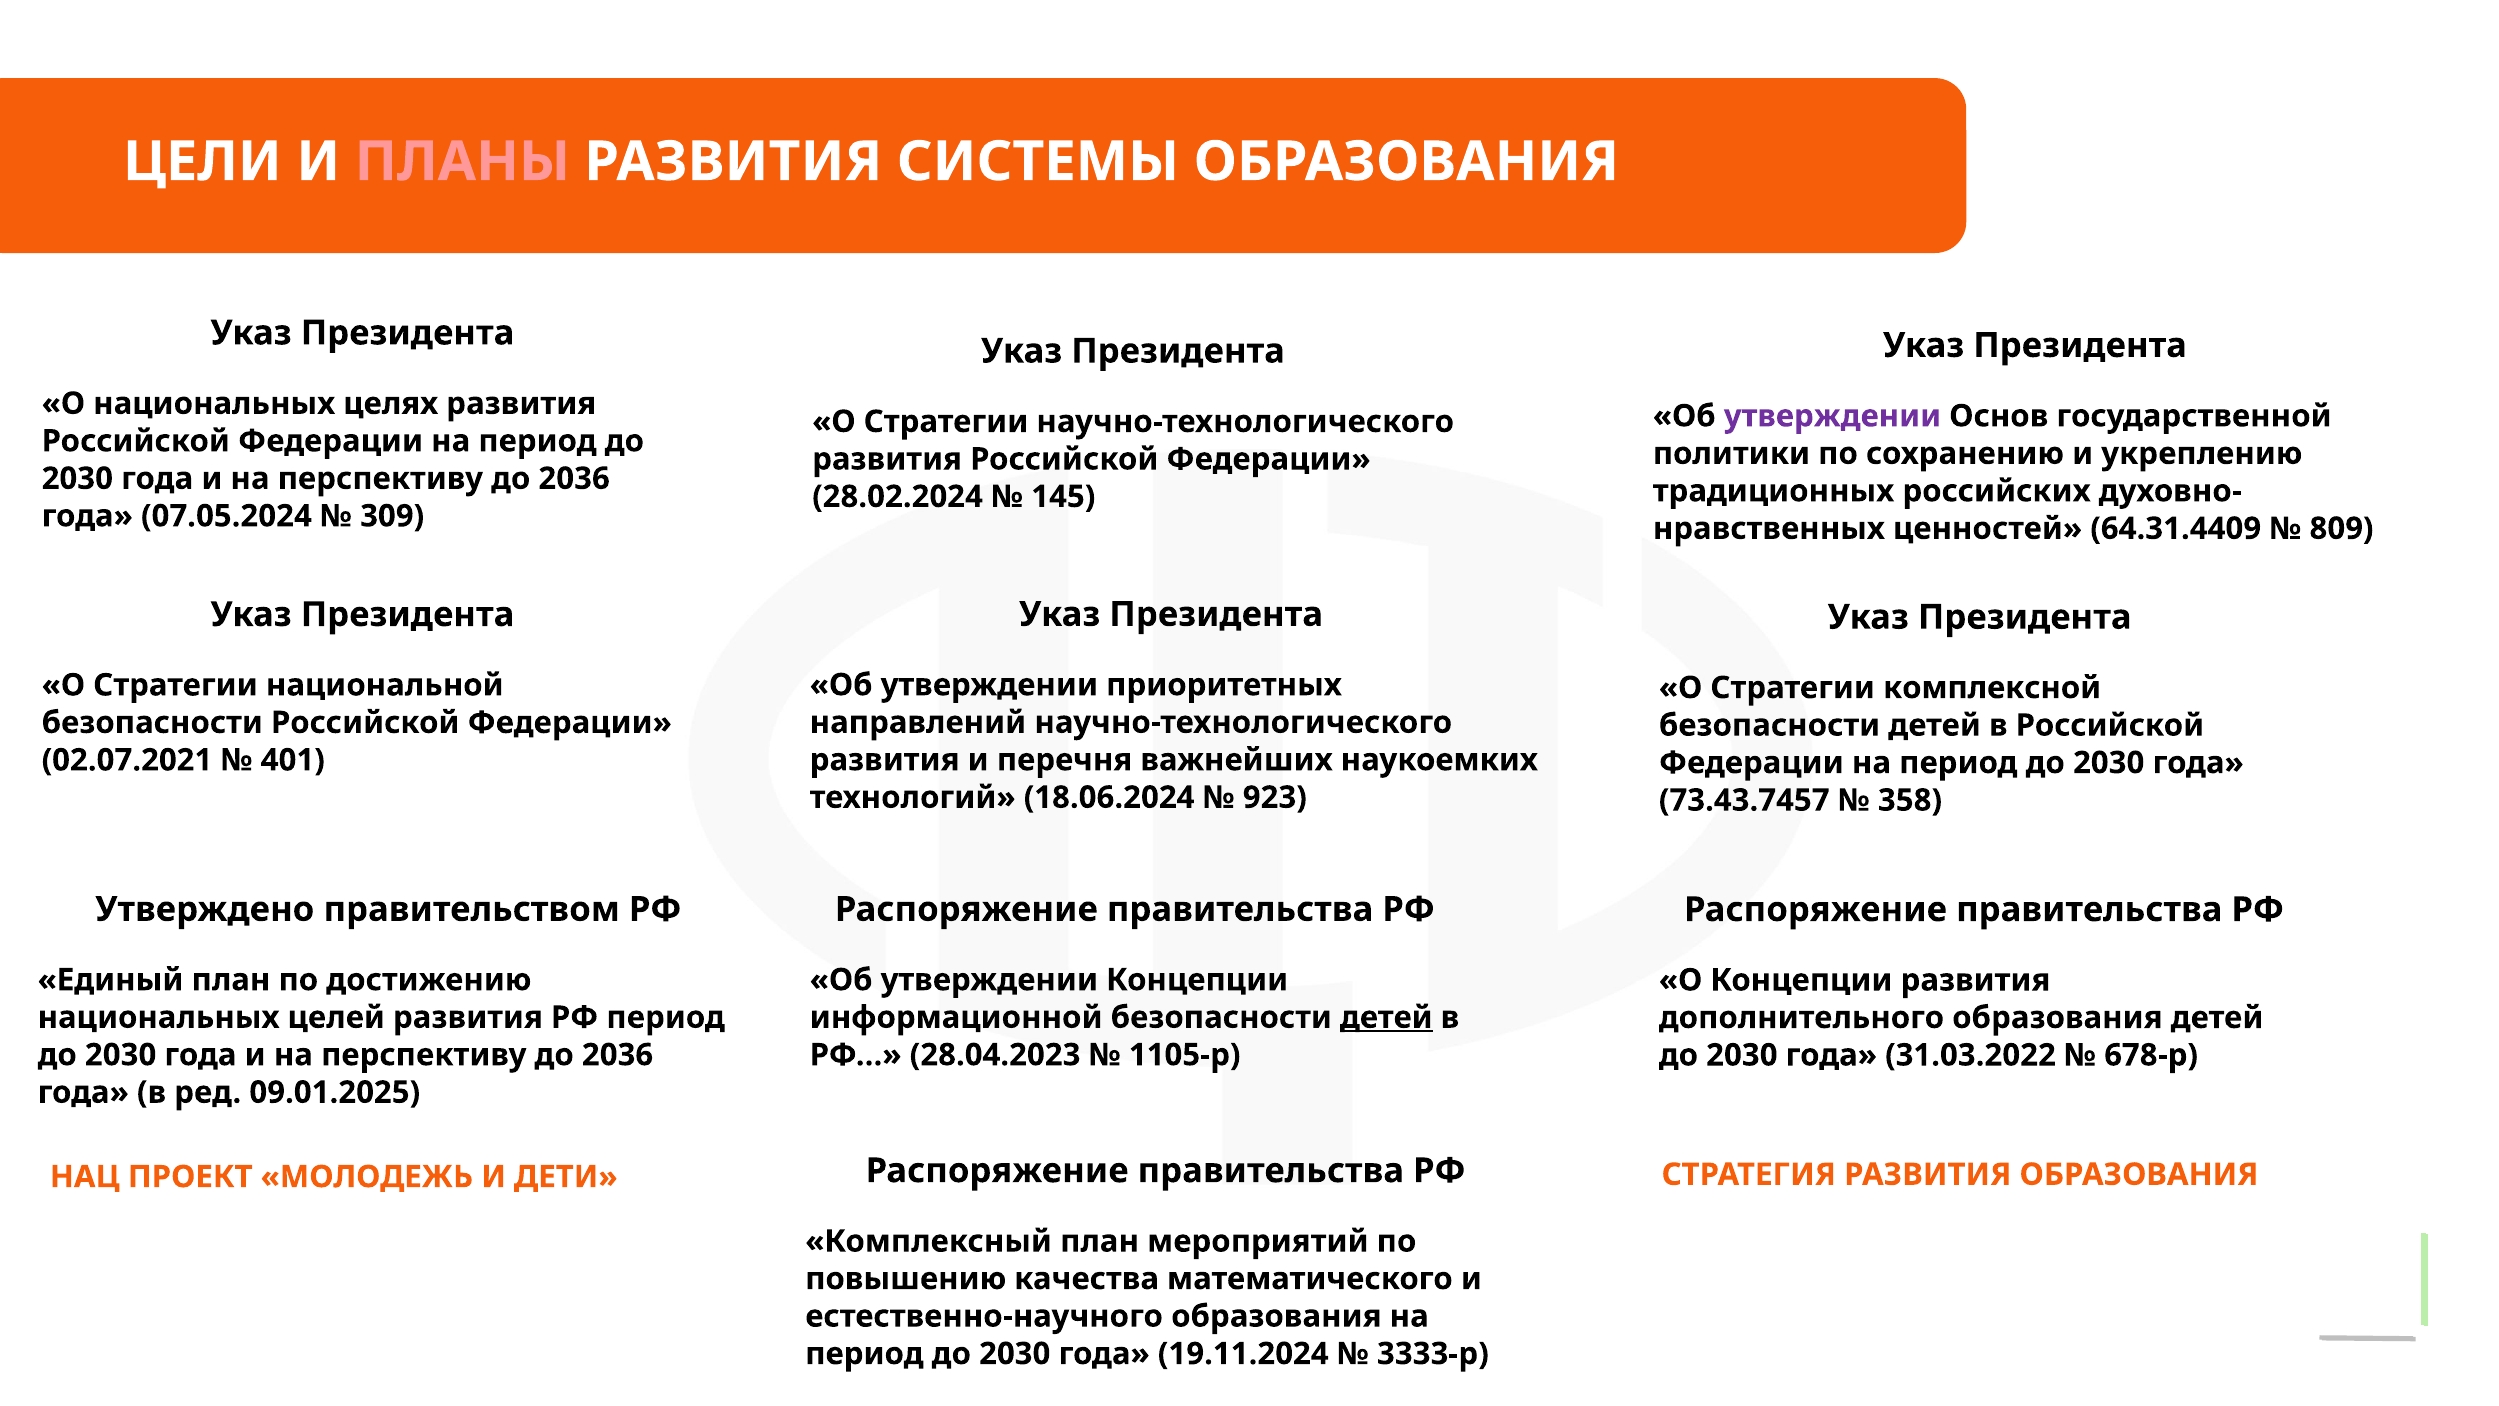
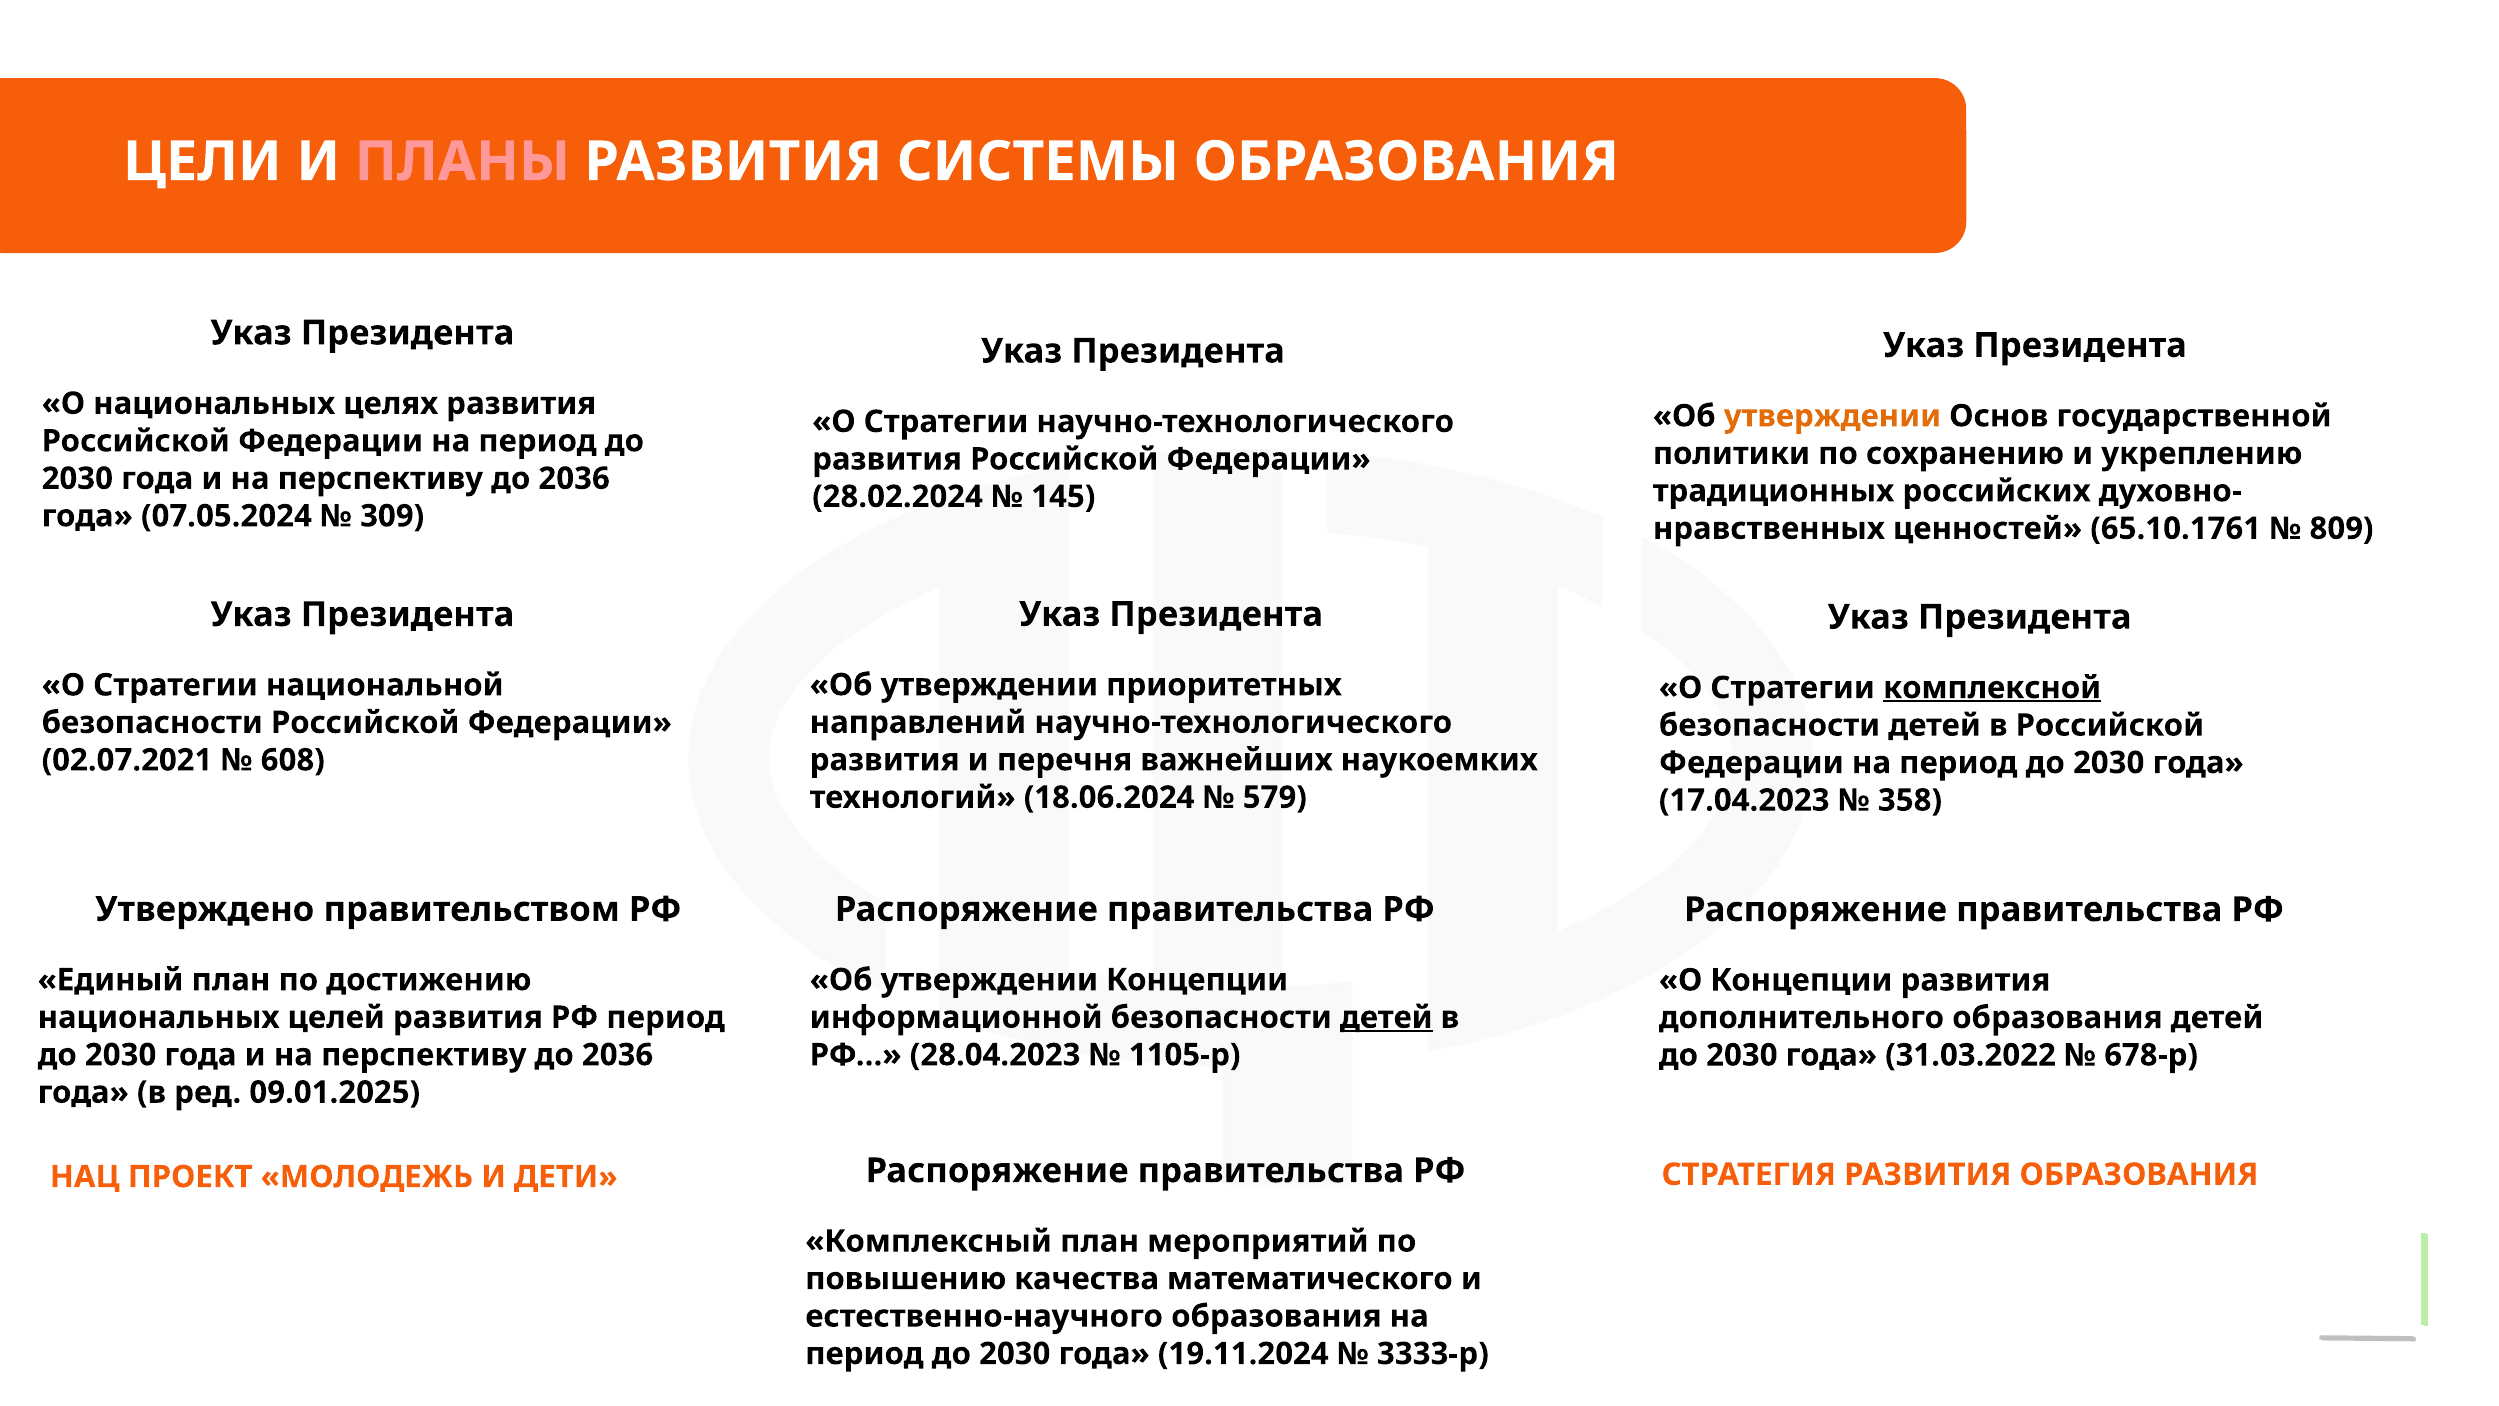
утверждении at (1833, 416) colour: purple -> orange
64.31.4409: 64.31.4409 -> 65.10.1761
комплексной underline: none -> present
401: 401 -> 608
923: 923 -> 579
73.43.7457: 73.43.7457 -> 17.04.2023
